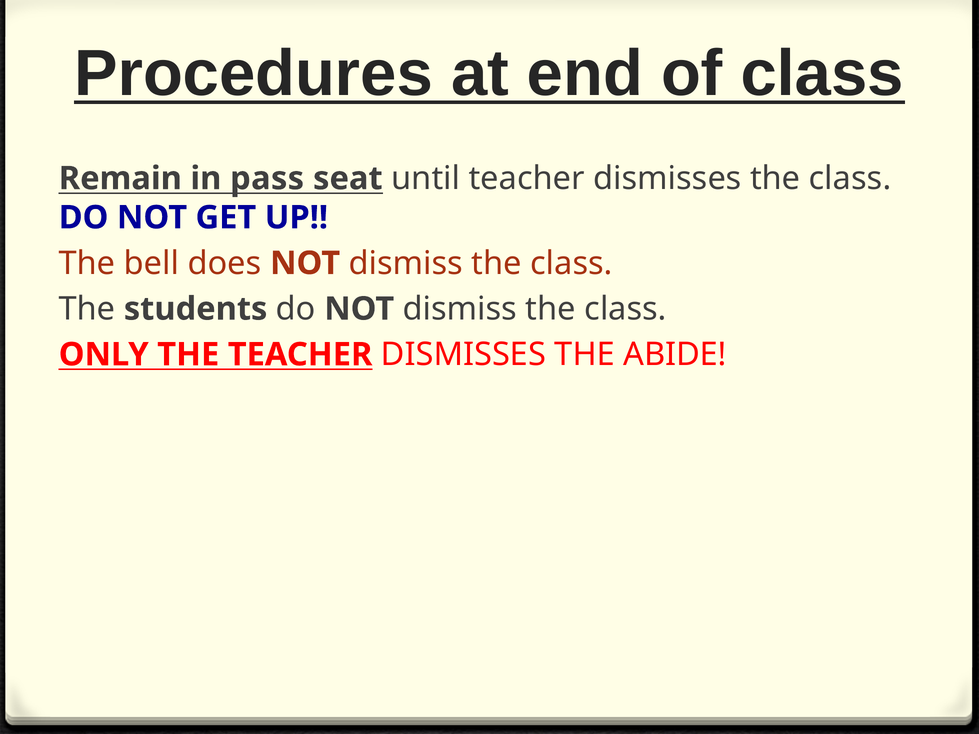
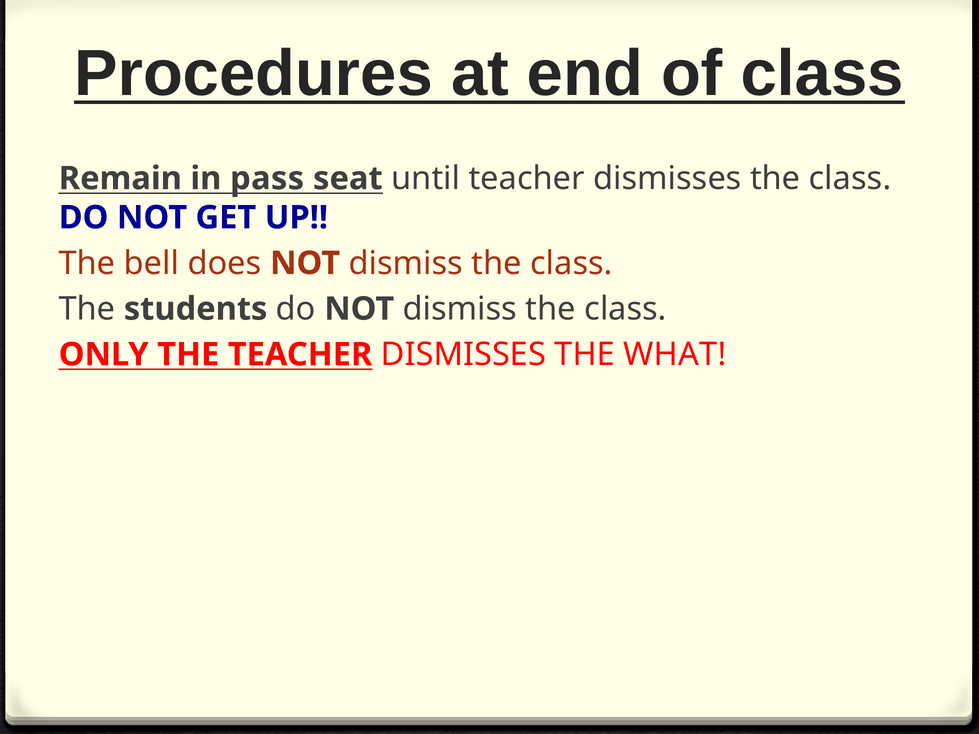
ABIDE: ABIDE -> WHAT
